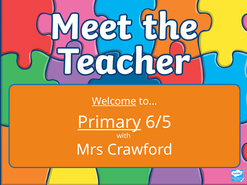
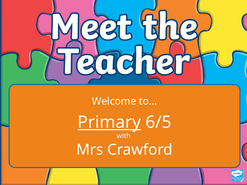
Welcome underline: present -> none
